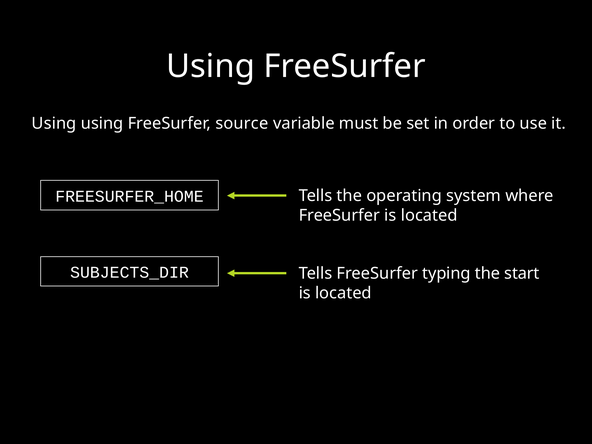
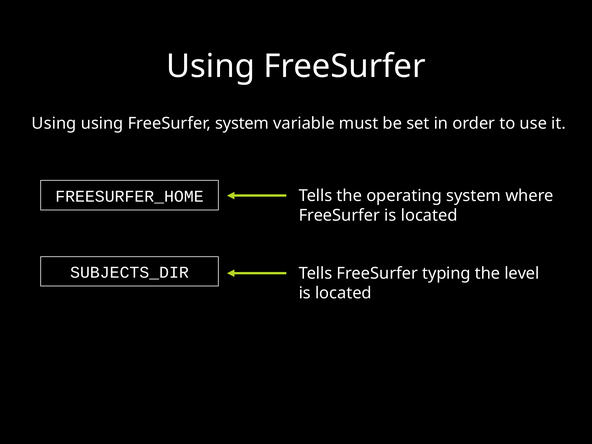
FreeSurfer source: source -> system
start: start -> level
